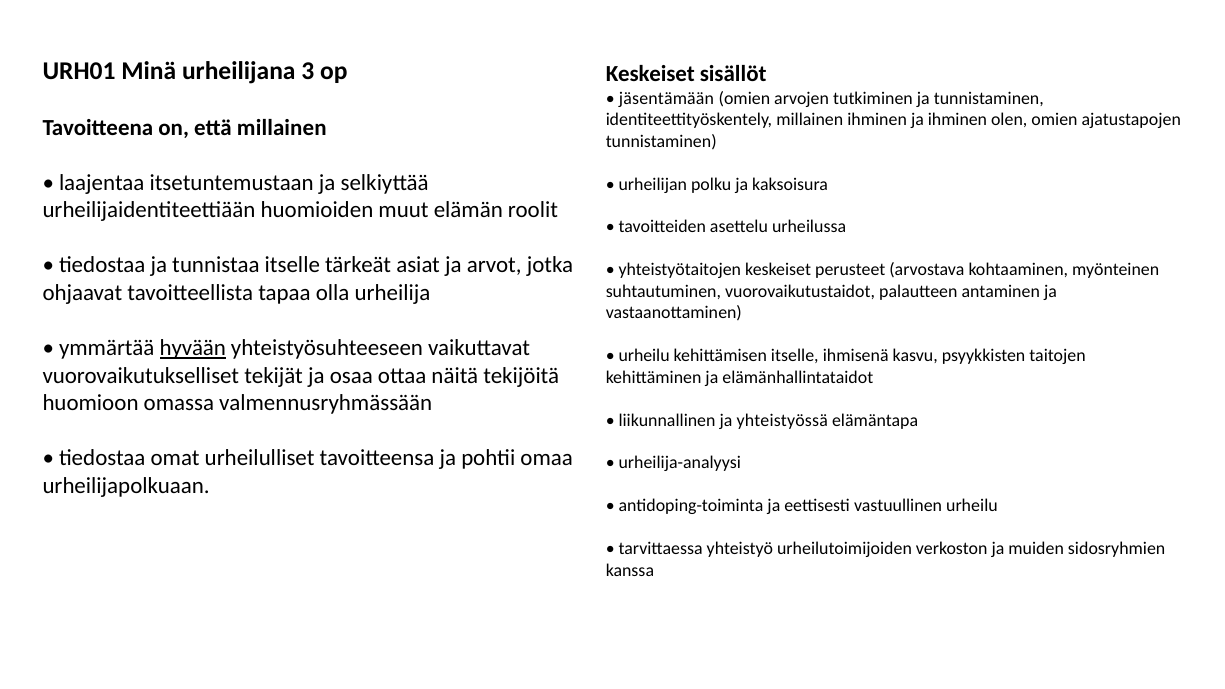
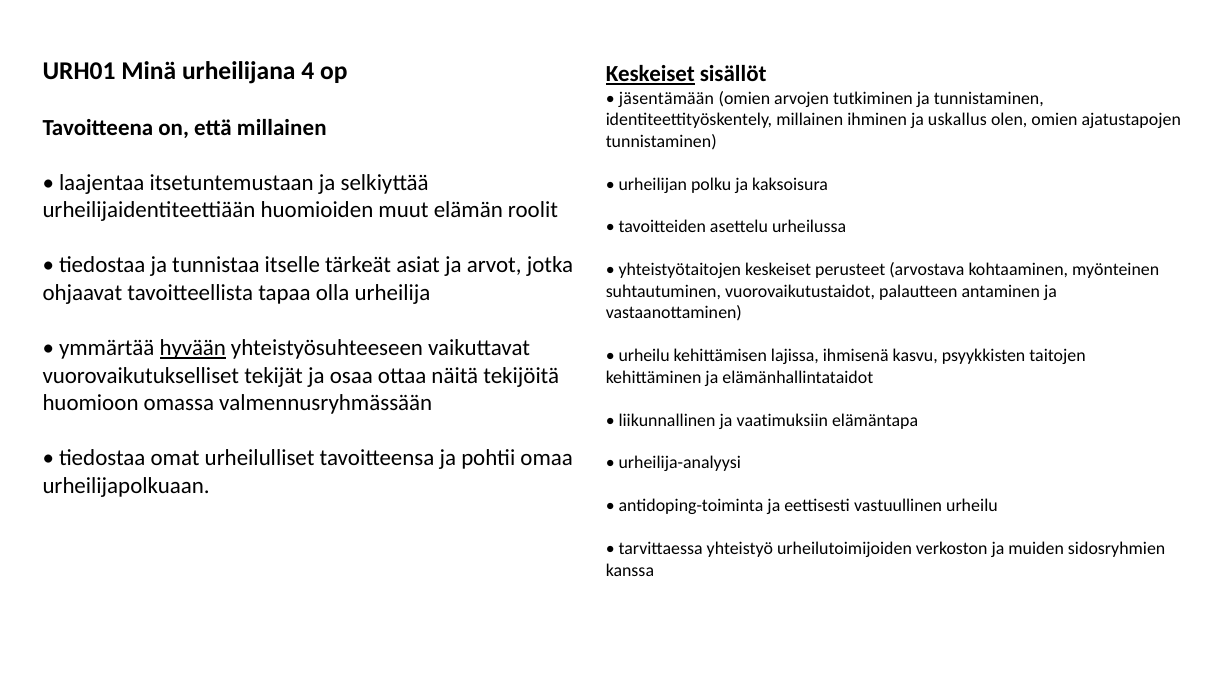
3: 3 -> 4
Keskeiset at (650, 74) underline: none -> present
ja ihminen: ihminen -> uskallus
kehittämisen itselle: itselle -> lajissa
yhteistyössä: yhteistyössä -> vaatimuksiin
